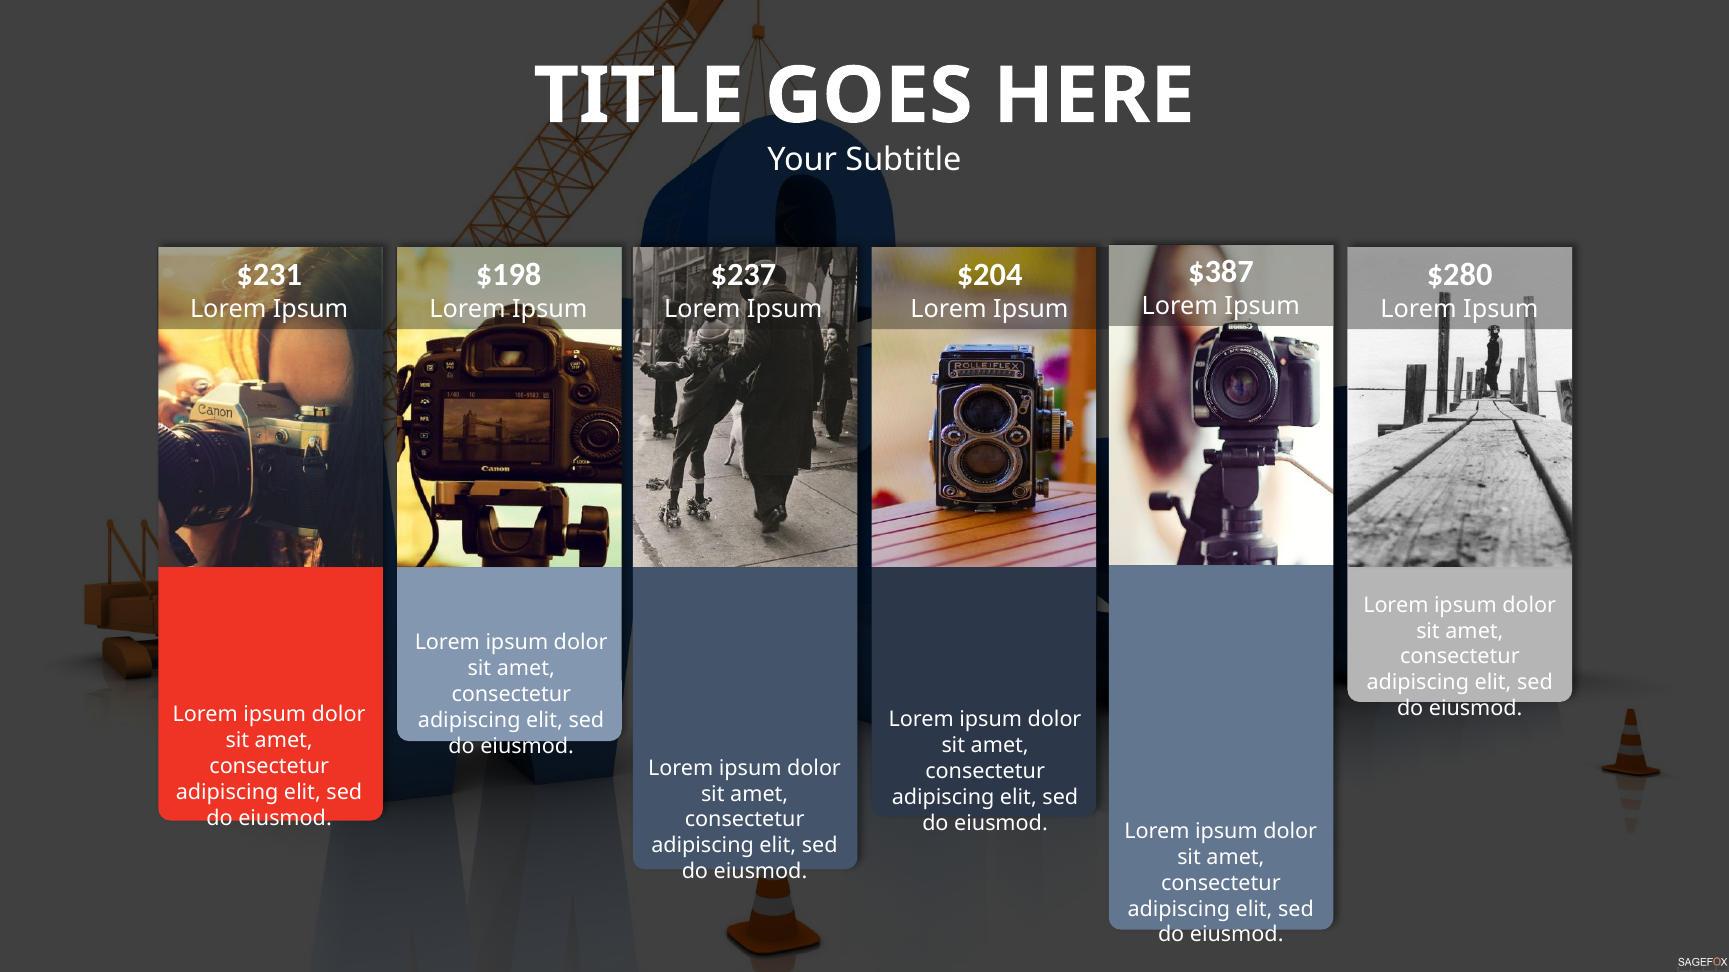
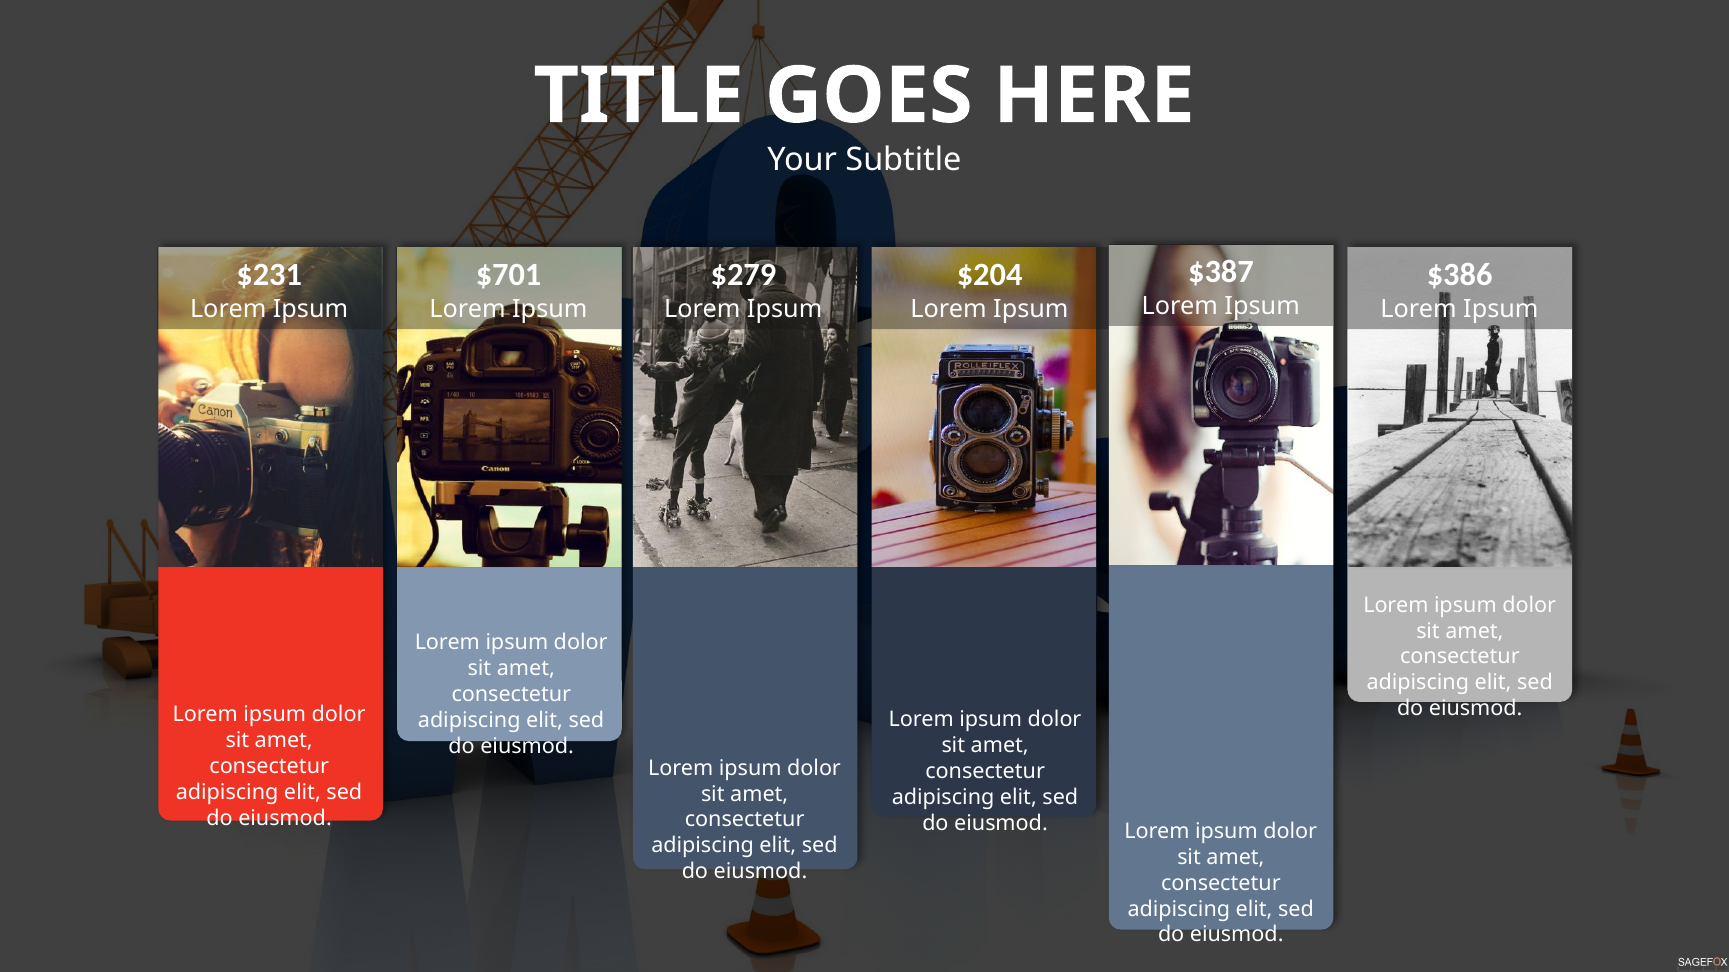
$198: $198 -> $701
$237: $237 -> $279
$280: $280 -> $386
